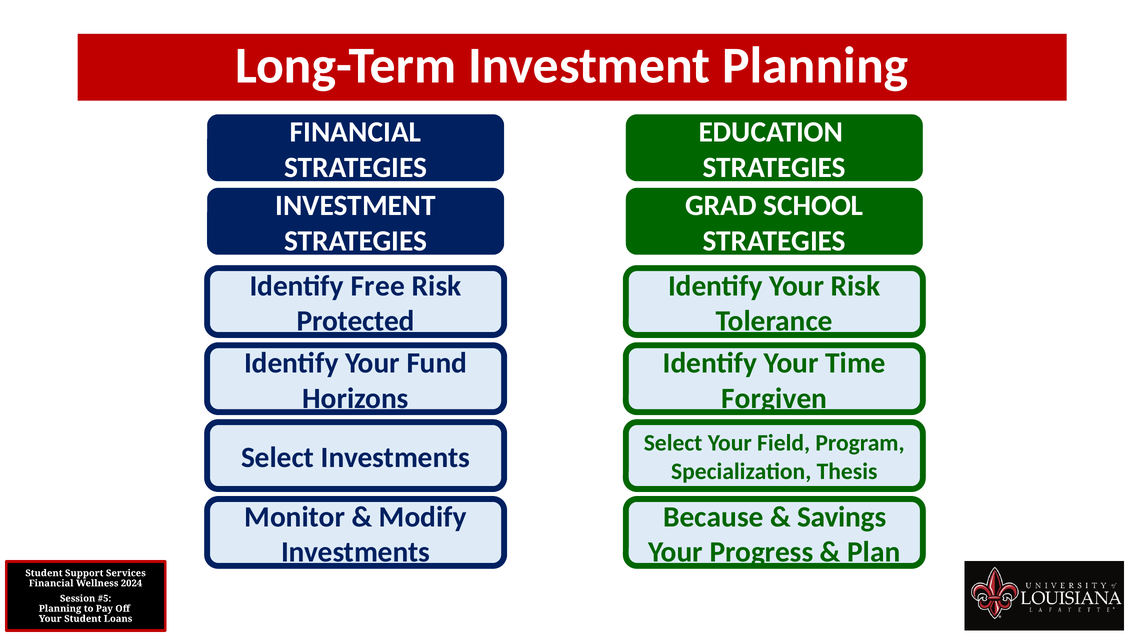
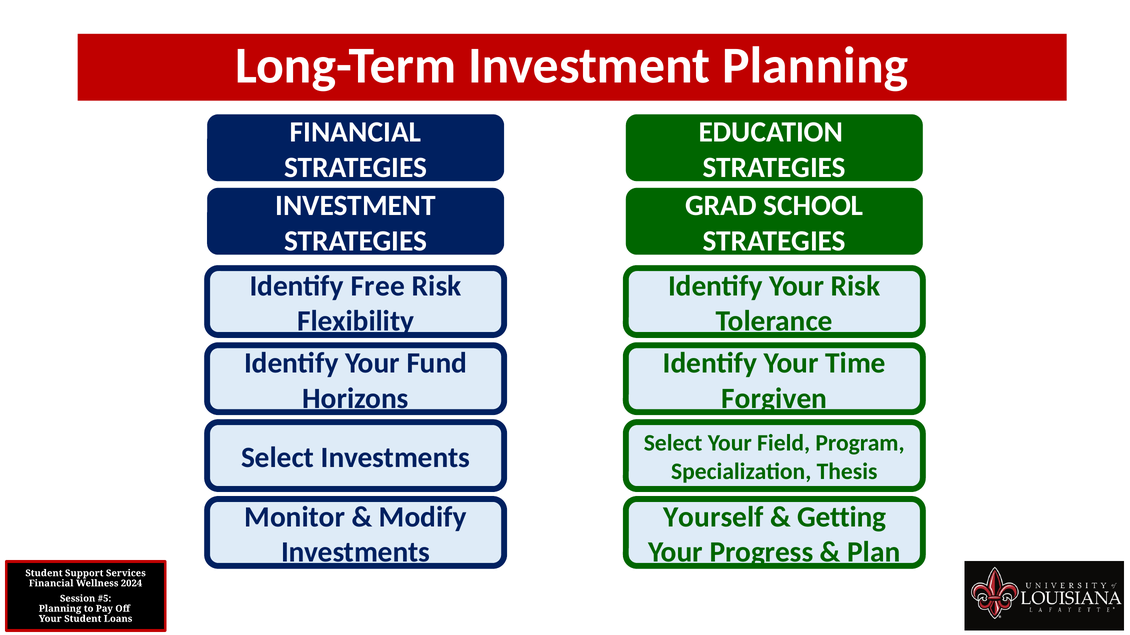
Protected: Protected -> Flexibility
Because: Because -> Yourself
Savings: Savings -> Getting
